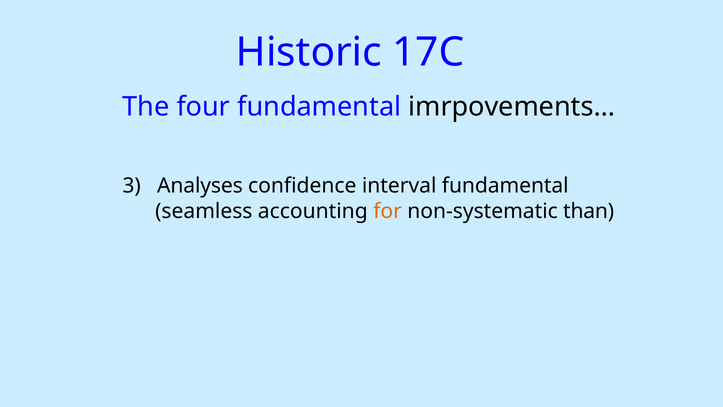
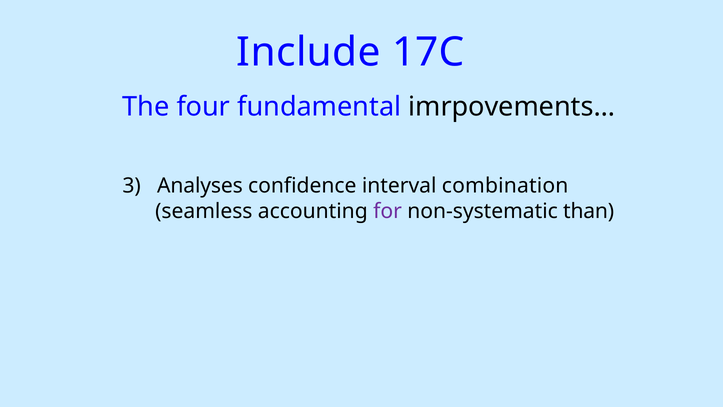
Historic: Historic -> Include
interval fundamental: fundamental -> combination
for colour: orange -> purple
